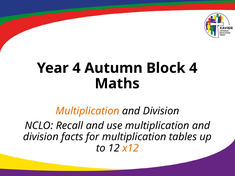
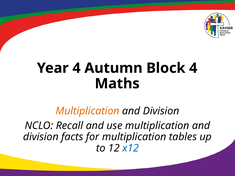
x12 colour: orange -> blue
